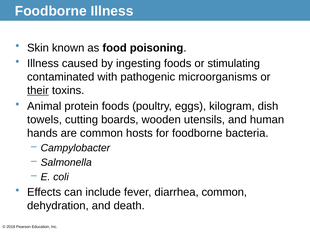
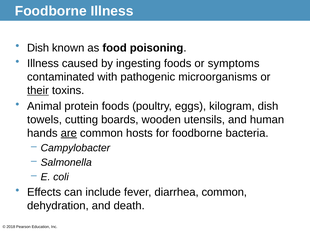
Skin at (38, 48): Skin -> Dish
stimulating: stimulating -> symptoms
are underline: none -> present
